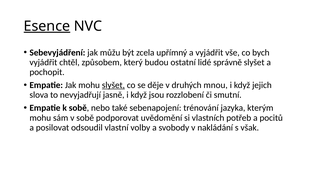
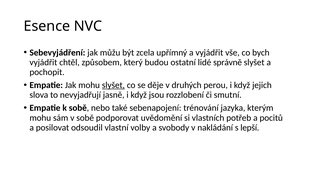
Esence underline: present -> none
mnou: mnou -> perou
však: však -> lepší
